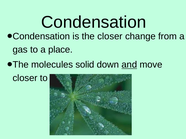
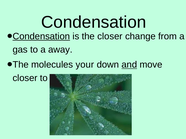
Condensation at (41, 36) underline: none -> present
place: place -> away
solid: solid -> your
